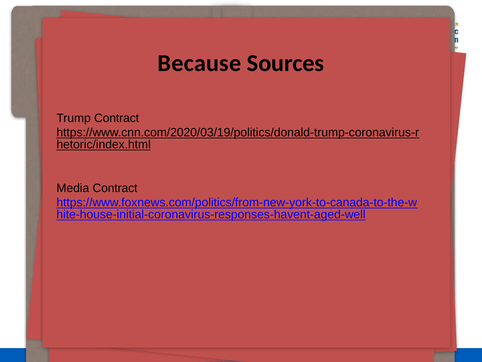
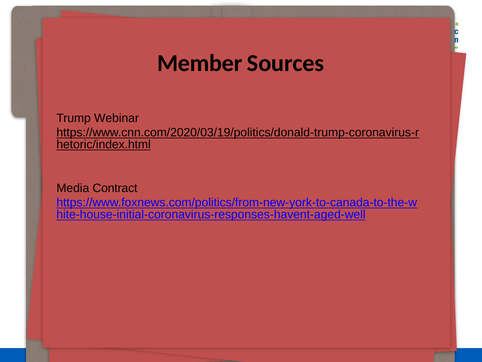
Because: Because -> Member
Trump Contract: Contract -> Webinar
